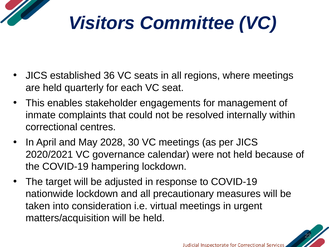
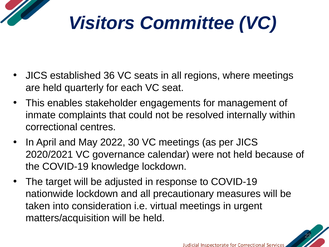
2028: 2028 -> 2022
hampering: hampering -> knowledge
